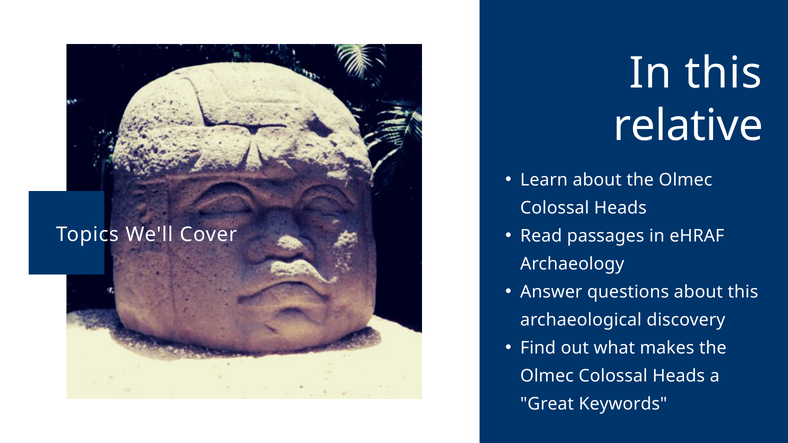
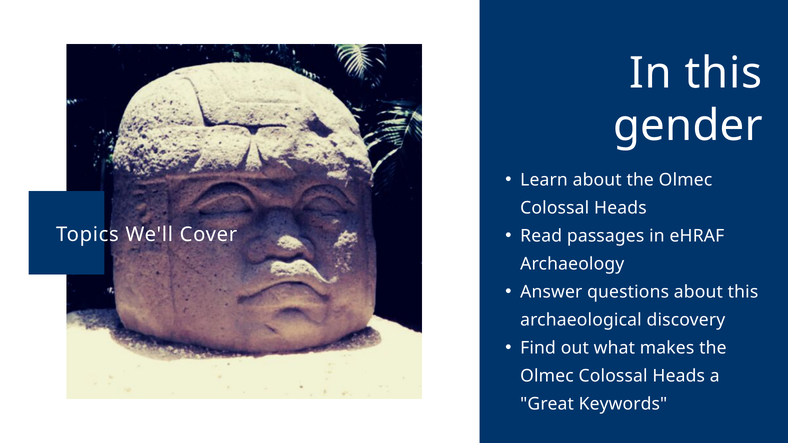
relative: relative -> gender
